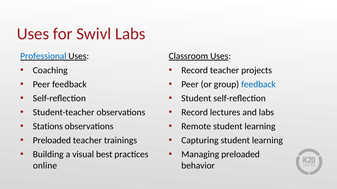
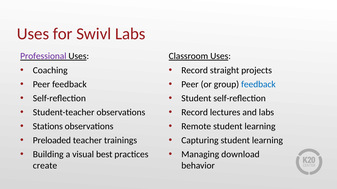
Professional colour: blue -> purple
Record teacher: teacher -> straight
Managing preloaded: preloaded -> download
online: online -> create
